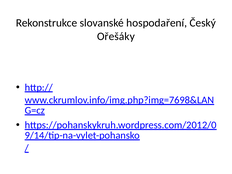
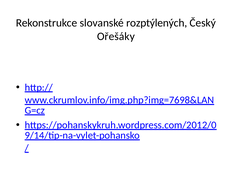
hospodaření: hospodaření -> rozptýlených
